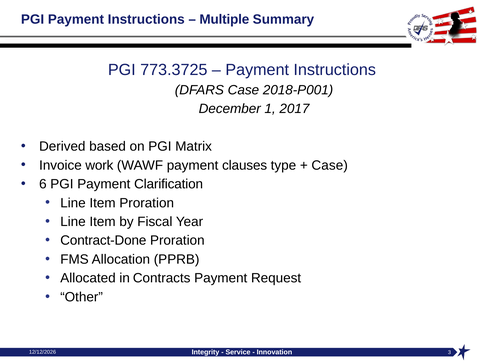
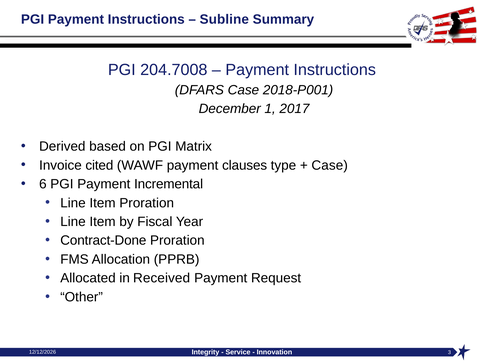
Multiple: Multiple -> Subline
773.3725: 773.3725 -> 204.7008
work: work -> cited
Clarification: Clarification -> Incremental
Contracts: Contracts -> Received
